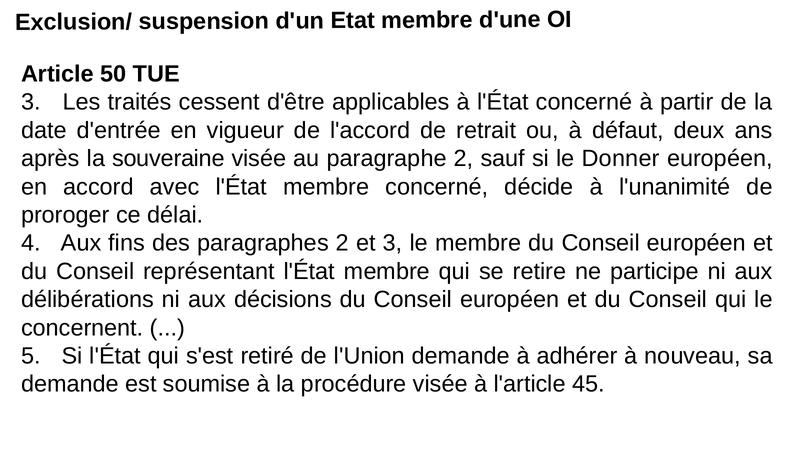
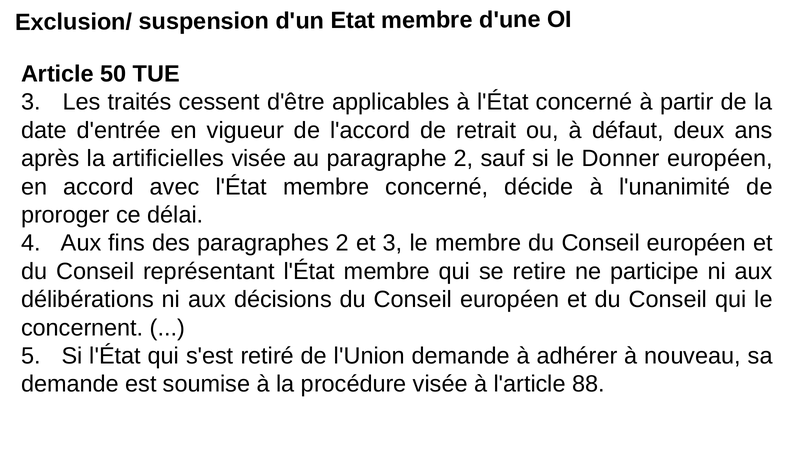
souveraine: souveraine -> artificielles
45: 45 -> 88
